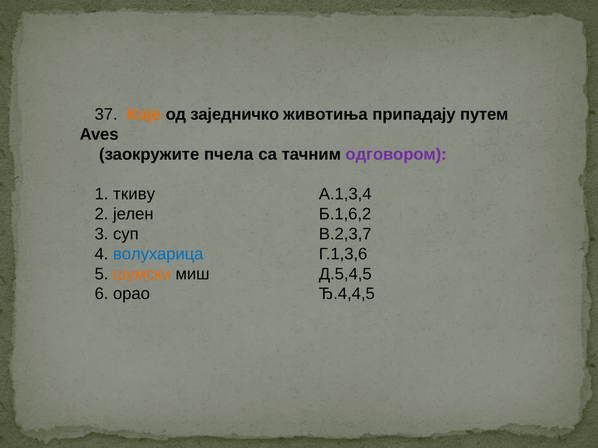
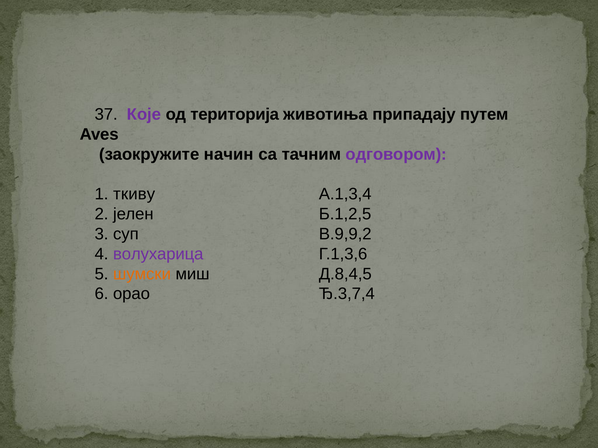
Које colour: orange -> purple
заједничко: заједничко -> територија
пчела: пчела -> начин
Б.1,6,2: Б.1,6,2 -> Б.1,2,5
В.2,3,7: В.2,3,7 -> В.9,9,2
волухарица colour: blue -> purple
Д.5,4,5: Д.5,4,5 -> Д.8,4,5
Ђ.4,4,5: Ђ.4,4,5 -> Ђ.3,7,4
